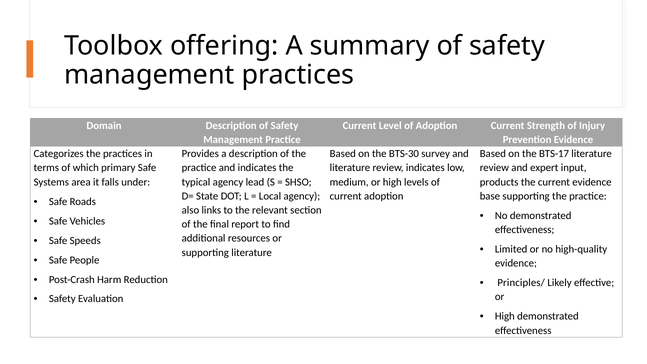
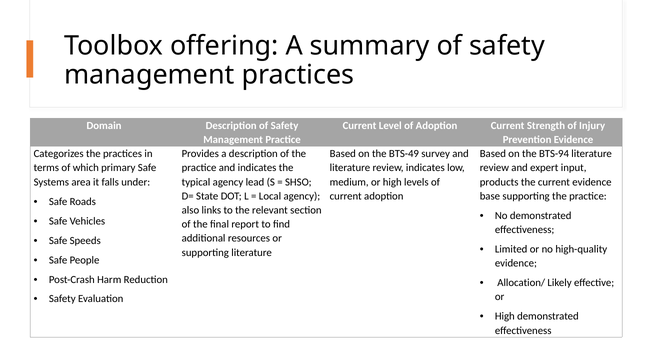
BTS-30: BTS-30 -> BTS-49
BTS-17: BTS-17 -> BTS-94
Principles/: Principles/ -> Allocation/
